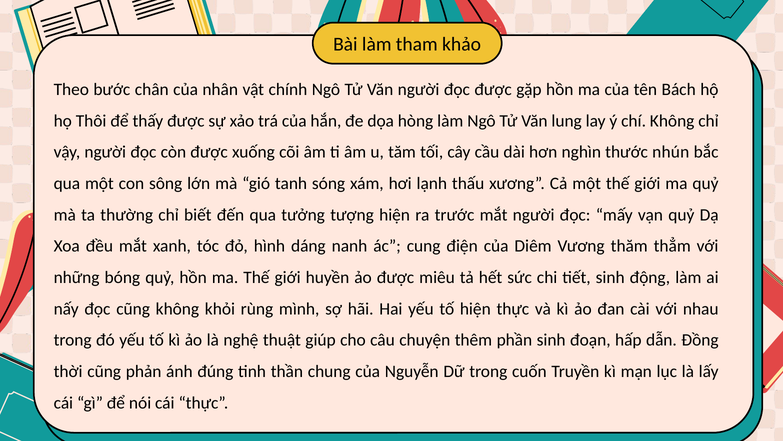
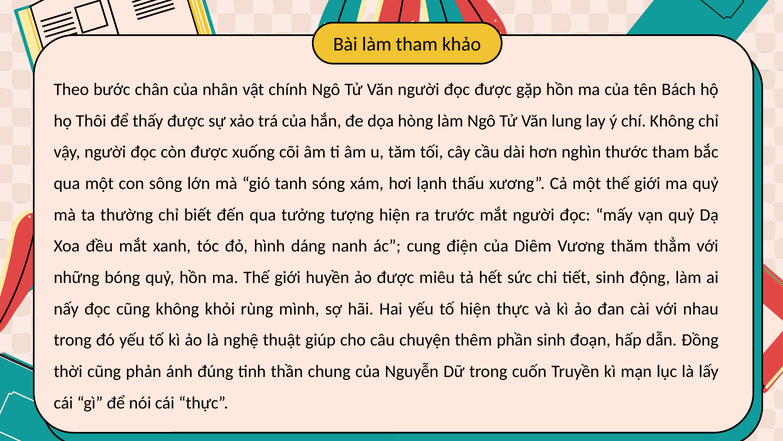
thước nhún: nhún -> tham
